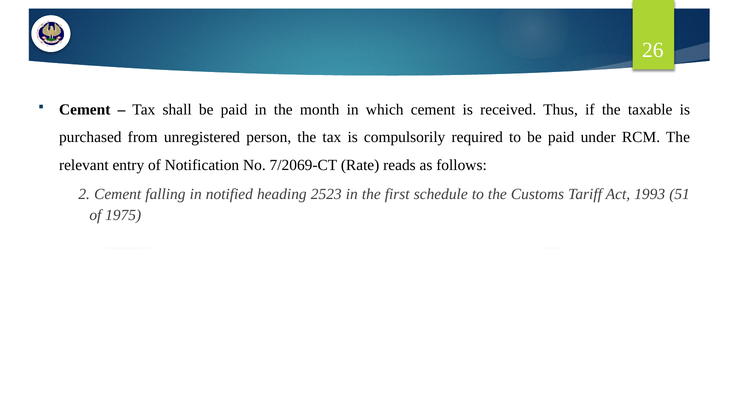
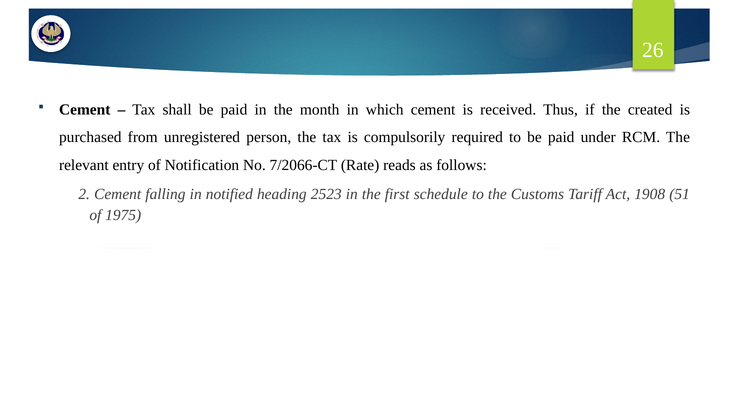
taxable: taxable -> created
7/2069-CT: 7/2069-CT -> 7/2066-CT
1993: 1993 -> 1908
